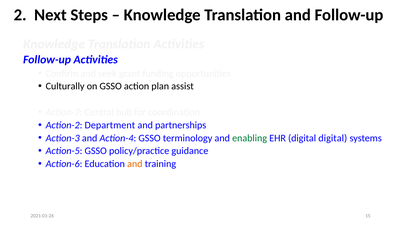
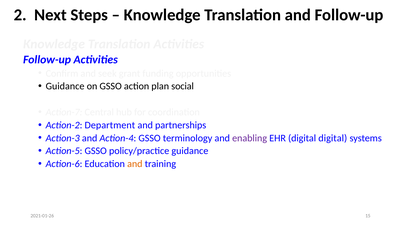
Culturally at (65, 86): Culturally -> Guidance
assist: assist -> social
enabling colour: green -> purple
